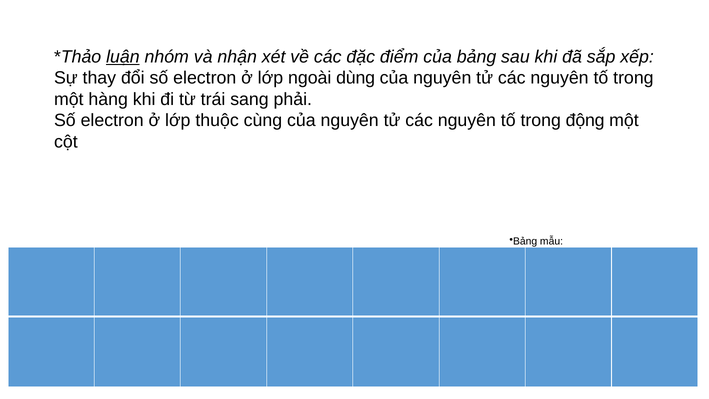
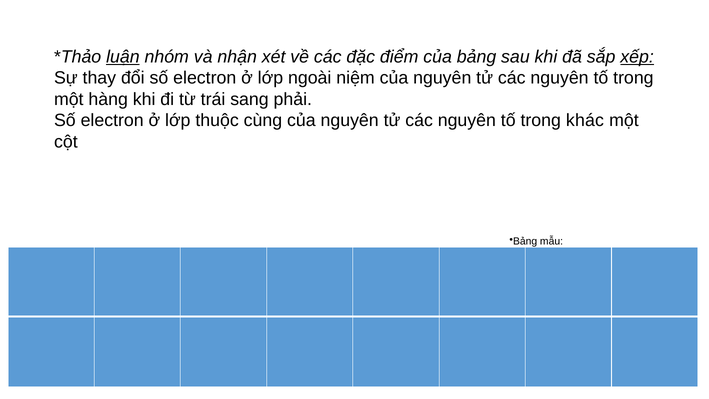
xếp underline: none -> present
dùng: dùng -> niệm
động: động -> khác
